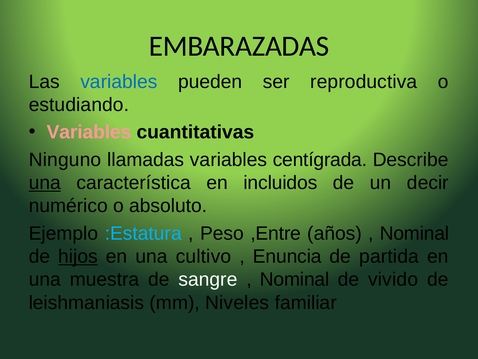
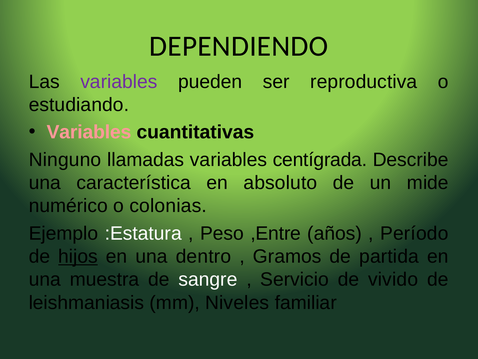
EMBARAZADAS: EMBARAZADAS -> DEPENDIENDO
variables at (119, 82) colour: blue -> purple
una at (45, 183) underline: present -> none
incluidos: incluidos -> absoluto
decir: decir -> mide
absoluto: absoluto -> colonias
:Estatura colour: light blue -> white
Nominal at (414, 233): Nominal -> Período
cultivo: cultivo -> dentro
Enuncia: Enuncia -> Gramos
Nominal at (295, 279): Nominal -> Servicio
